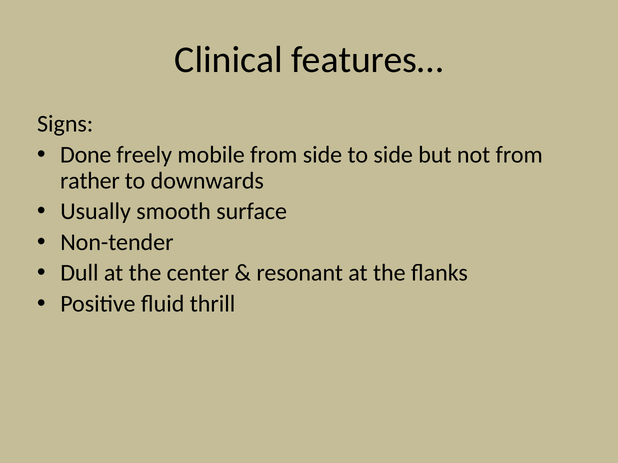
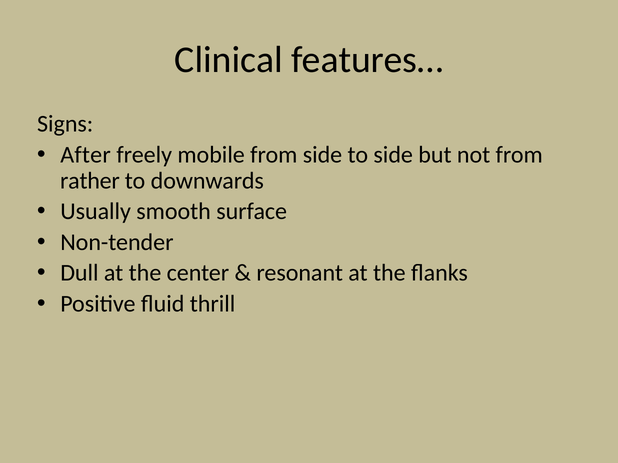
Done: Done -> After
